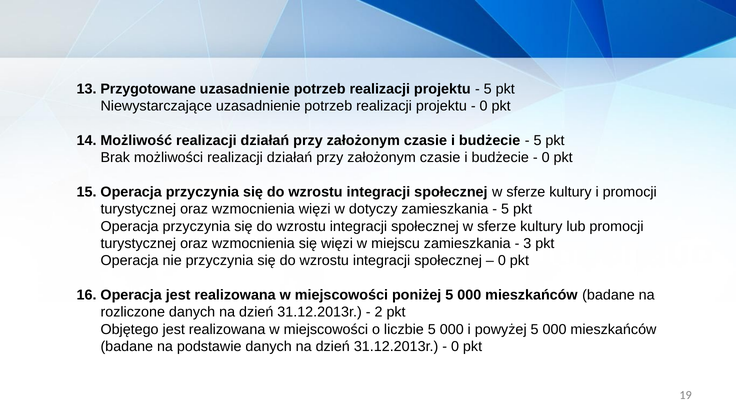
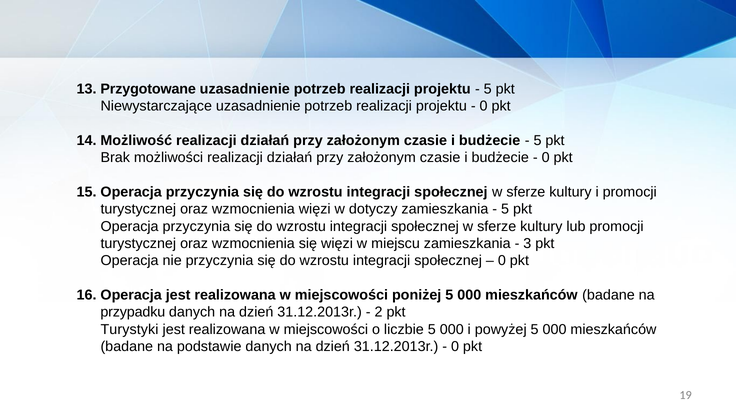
rozliczone: rozliczone -> przypadku
Objętego: Objętego -> Turystyki
